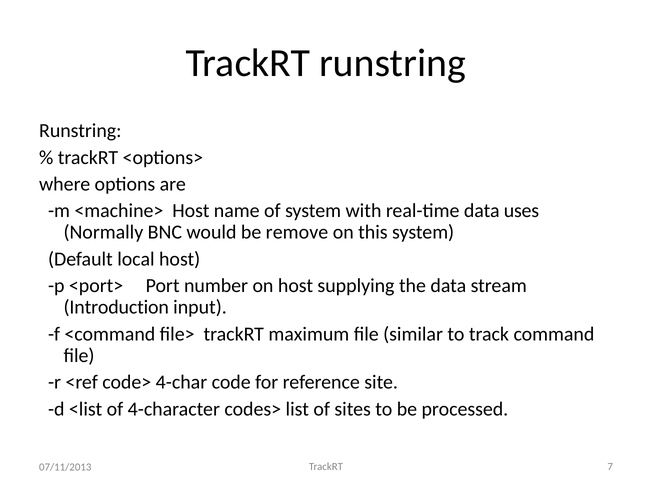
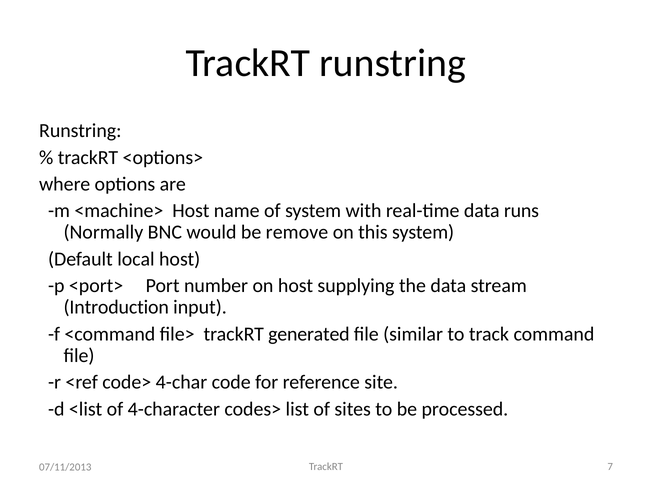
uses: uses -> runs
maximum: maximum -> generated
